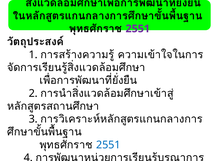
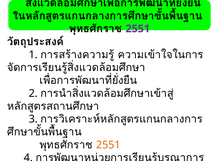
2551 at (108, 144) colour: blue -> orange
